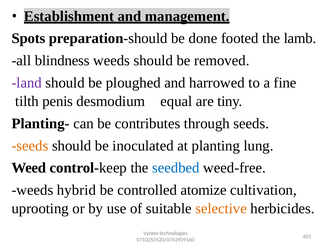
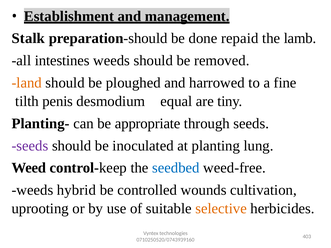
Spots: Spots -> Stalk
footed: footed -> repaid
blindness: blindness -> intestines
land colour: purple -> orange
contributes: contributes -> appropriate
seeds at (30, 146) colour: orange -> purple
atomize: atomize -> wounds
